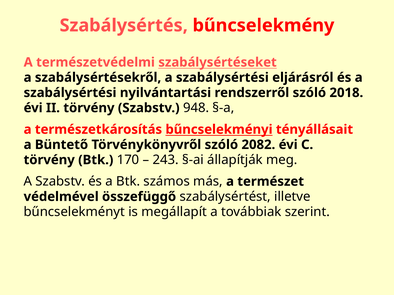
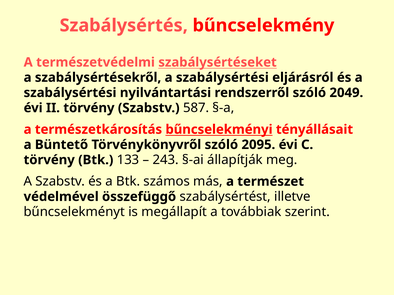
2018: 2018 -> 2049
948: 948 -> 587
2082: 2082 -> 2095
170: 170 -> 133
